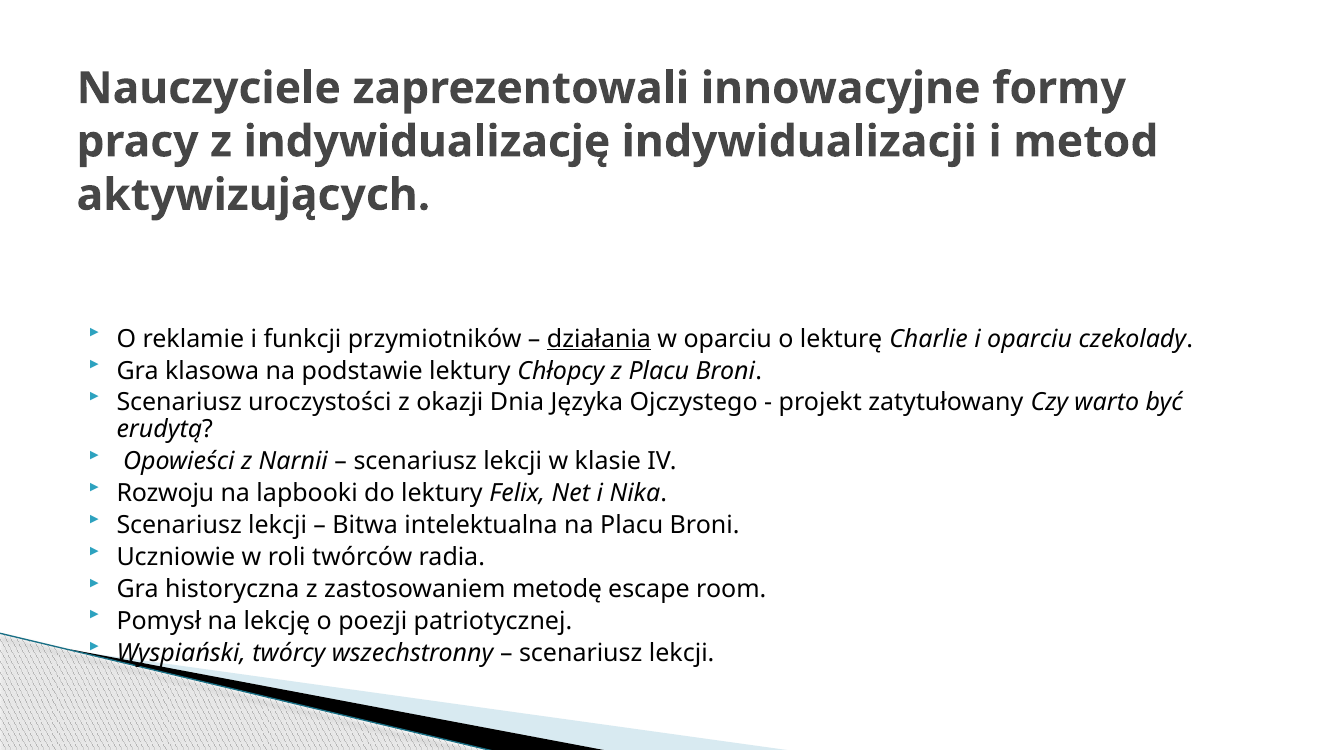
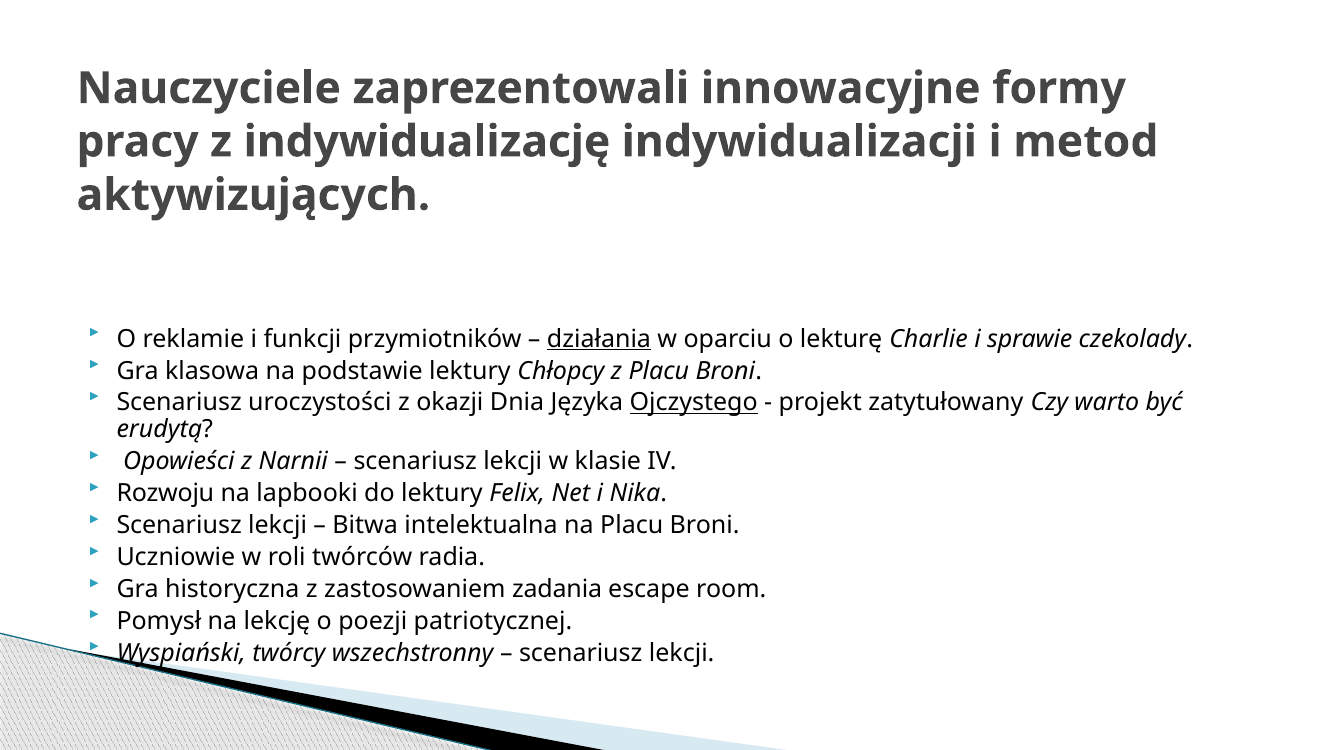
i oparciu: oparciu -> sprawie
Ojczystego underline: none -> present
metodę: metodę -> zadania
